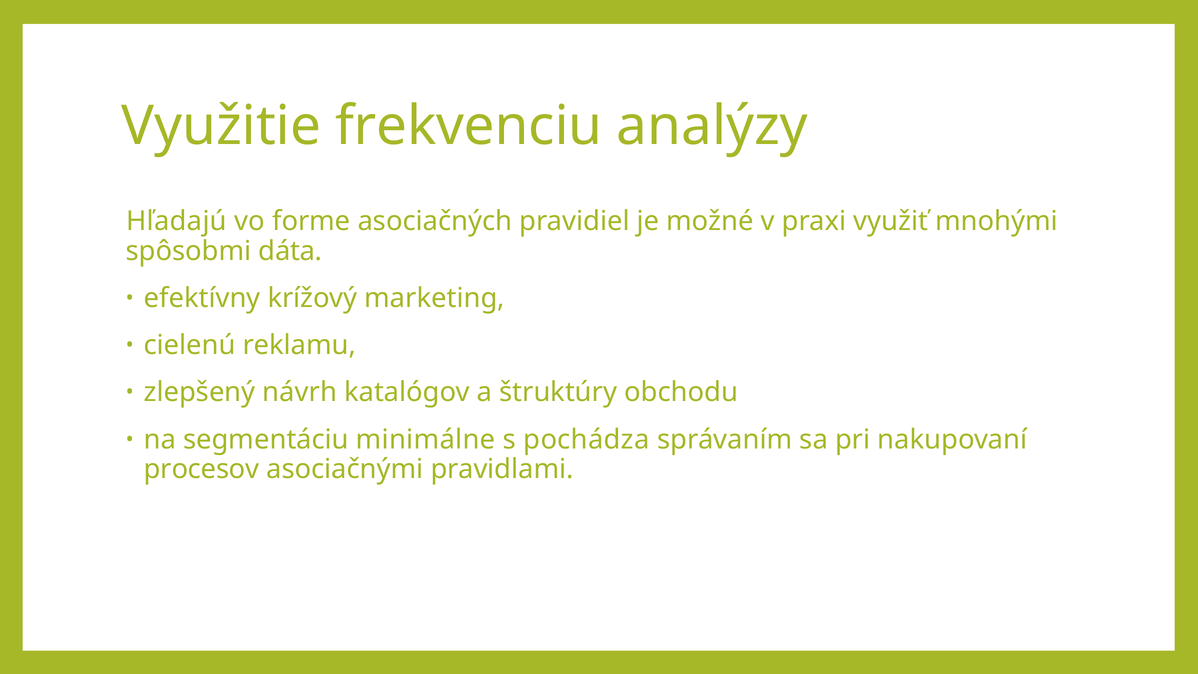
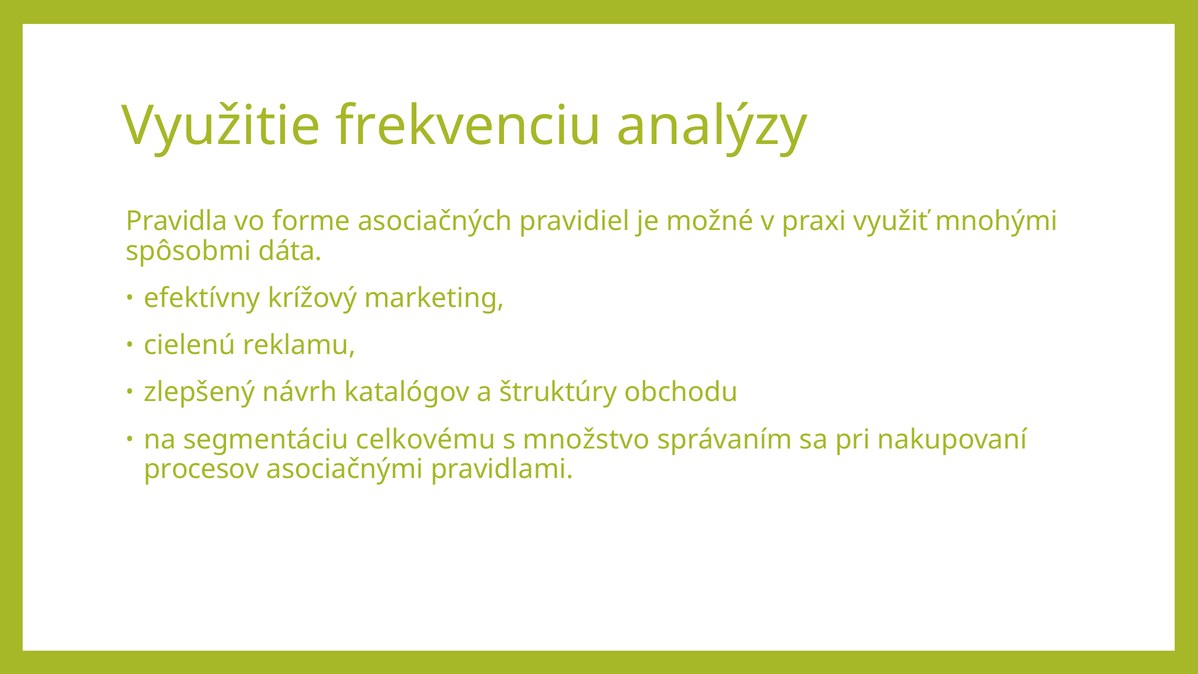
Hľadajú: Hľadajú -> Pravidla
minimálne: minimálne -> celkovému
pochádza: pochádza -> množstvo
